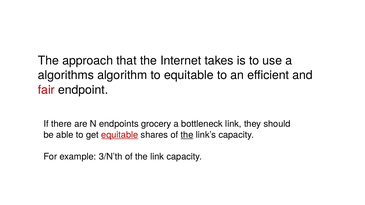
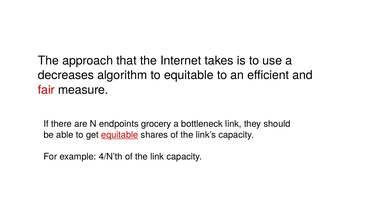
algorithms: algorithms -> decreases
endpoint: endpoint -> measure
the at (187, 135) underline: present -> none
3/N’th: 3/N’th -> 4/N’th
